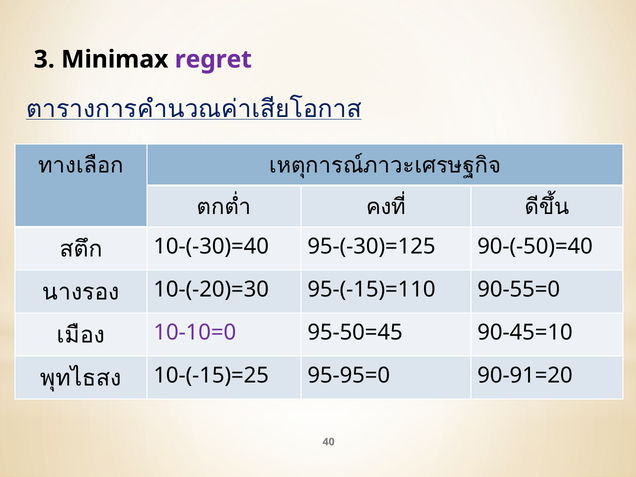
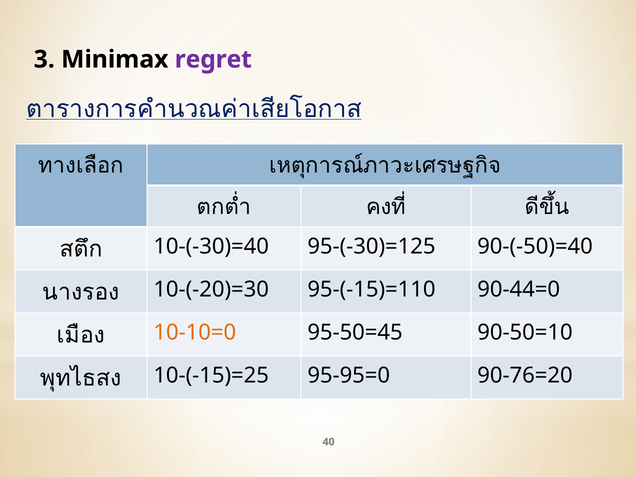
90-55=0: 90-55=0 -> 90-44=0
10-10=0 colour: purple -> orange
90-45=10: 90-45=10 -> 90-50=10
90-91=20: 90-91=20 -> 90-76=20
